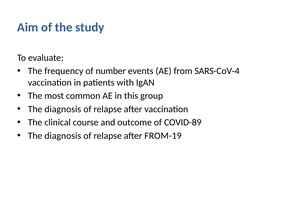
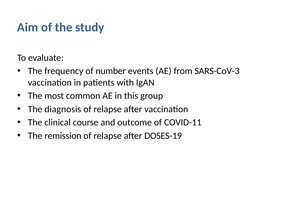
SARS-CoV-4: SARS-CoV-4 -> SARS-CoV-3
COVID-89: COVID-89 -> COVID-11
diagnosis at (63, 136): diagnosis -> remission
FROM-19: FROM-19 -> DOSES-19
